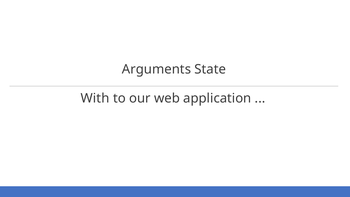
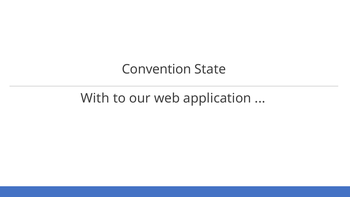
Arguments: Arguments -> Convention
